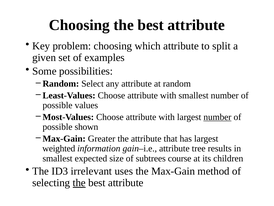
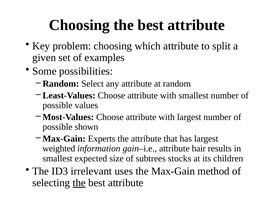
number at (217, 117) underline: present -> none
Greater: Greater -> Experts
tree: tree -> hair
course: course -> stocks
